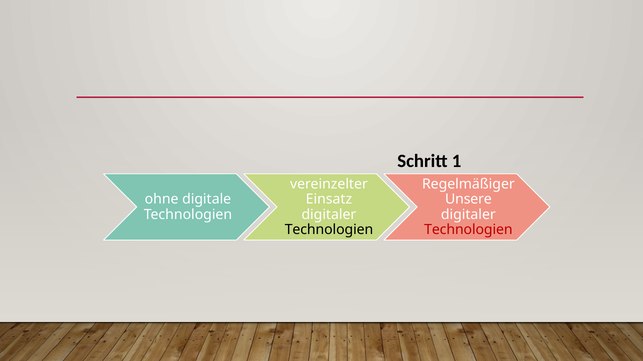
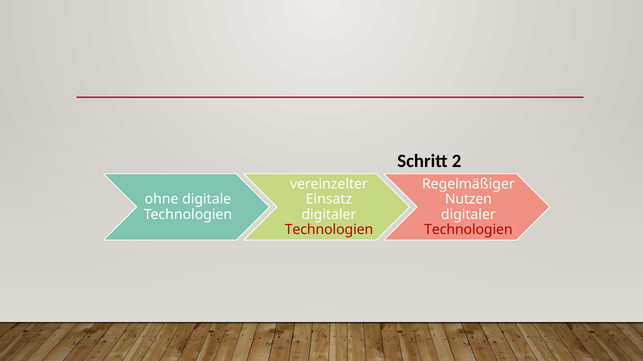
1: 1 -> 2
Unsere: Unsere -> Nutzen
Technologien at (329, 230) colour: black -> red
